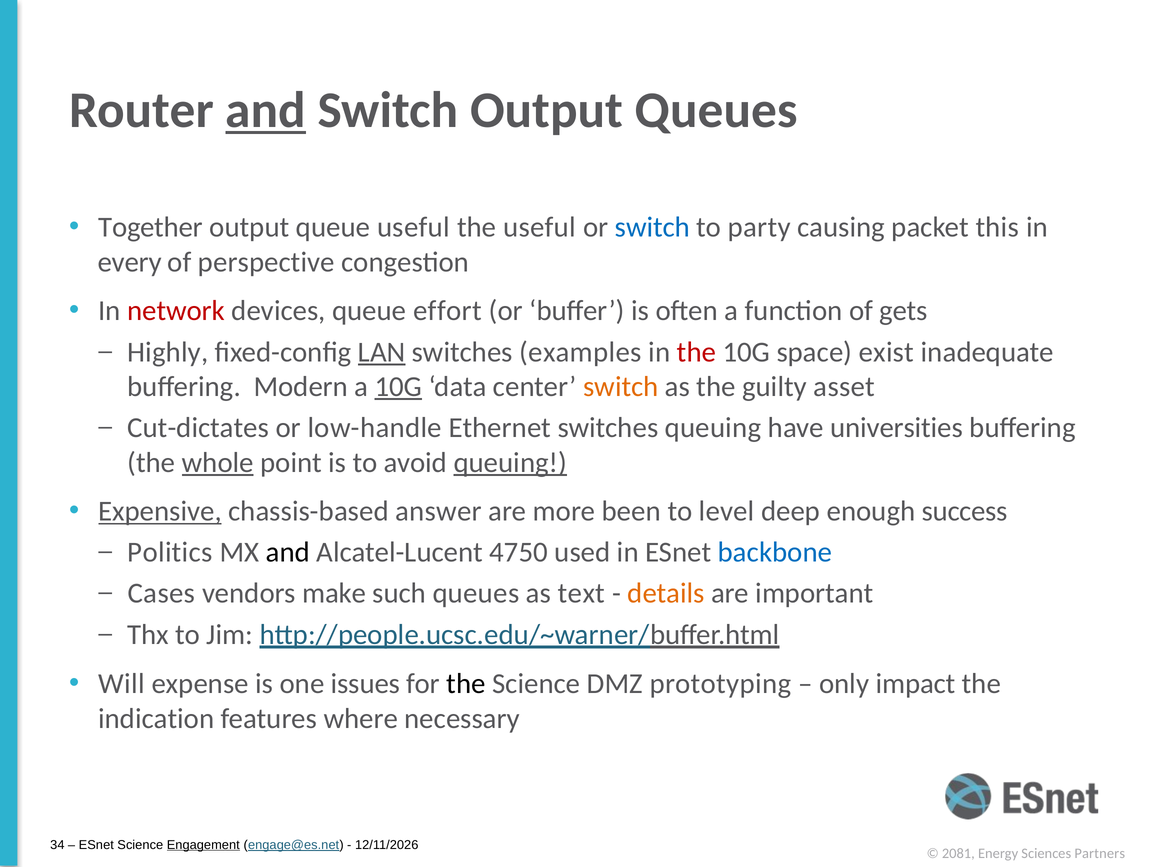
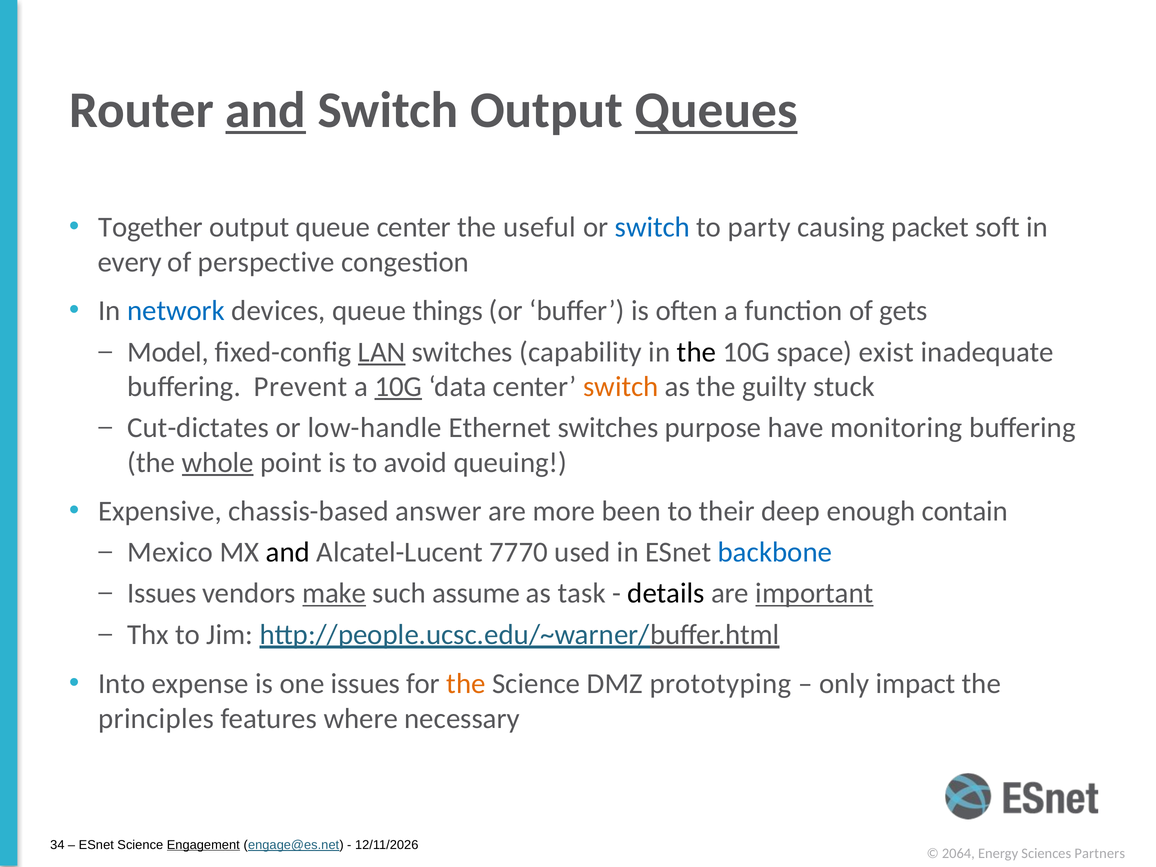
Queues at (716, 111) underline: none -> present
queue useful: useful -> center
this: this -> soft
network colour: red -> blue
effort: effort -> things
Highly: Highly -> Model
examples: examples -> capability
the at (697, 352) colour: red -> black
Modern: Modern -> Prevent
asset: asset -> stuck
switches queuing: queuing -> purpose
universities: universities -> monitoring
queuing at (510, 462) underline: present -> none
Expensive underline: present -> none
level: level -> their
success: success -> contain
Politics: Politics -> Mexico
4750: 4750 -> 7770
Cases at (161, 593): Cases -> Issues
make underline: none -> present
such queues: queues -> assume
text: text -> task
details colour: orange -> black
important underline: none -> present
Will: Will -> Into
the at (466, 684) colour: black -> orange
indication: indication -> principles
2081: 2081 -> 2064
